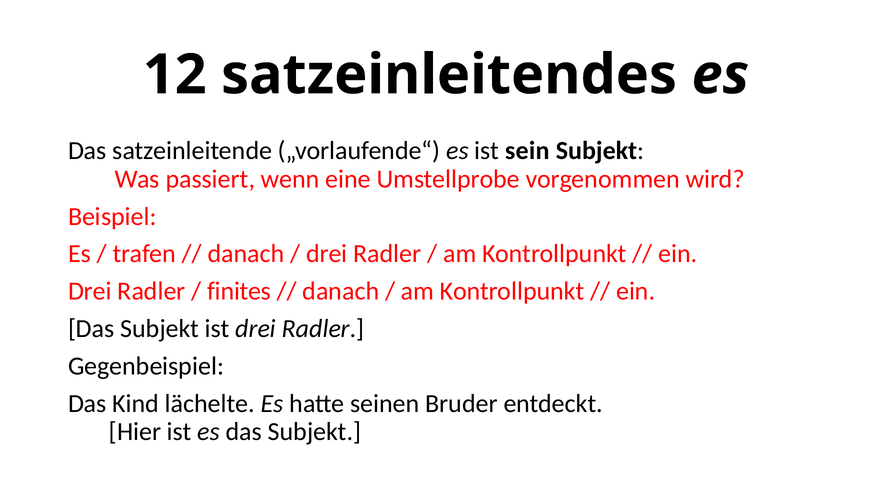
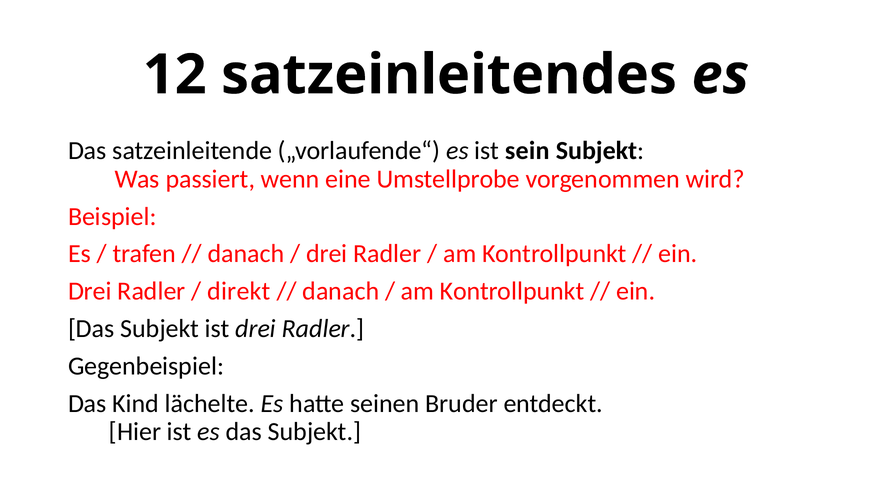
finites: finites -> direkt
